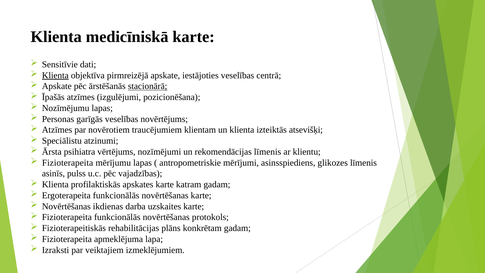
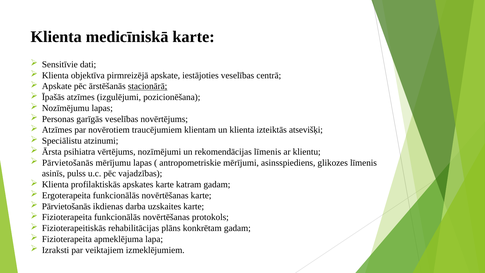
Klienta at (55, 75) underline: present -> none
Fizioterapeita at (68, 163): Fizioterapeita -> Pārvietošanās
Novērtēšanas at (66, 206): Novērtēšanas -> Pārvietošanās
